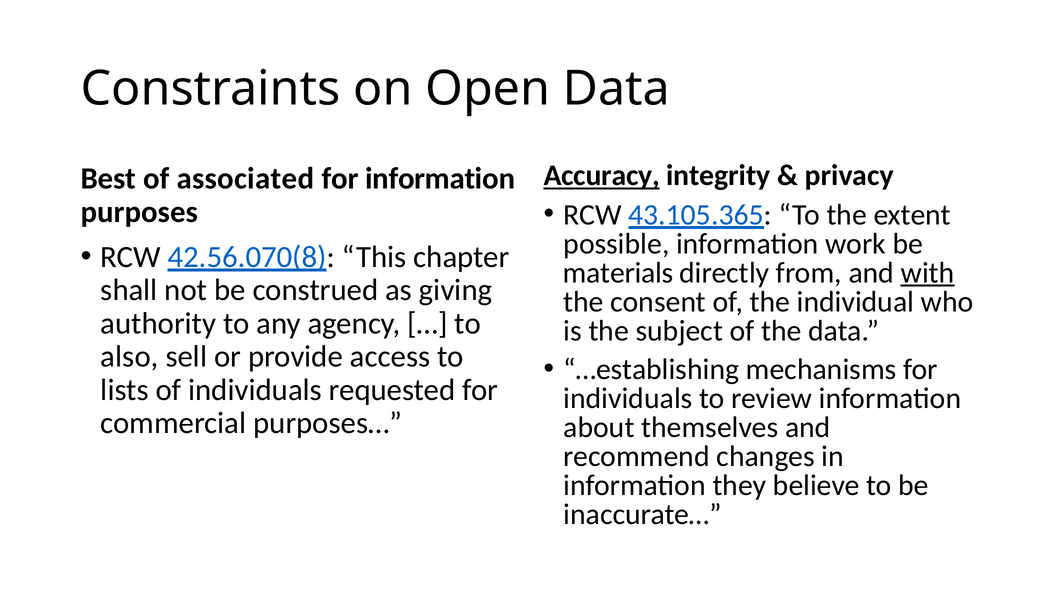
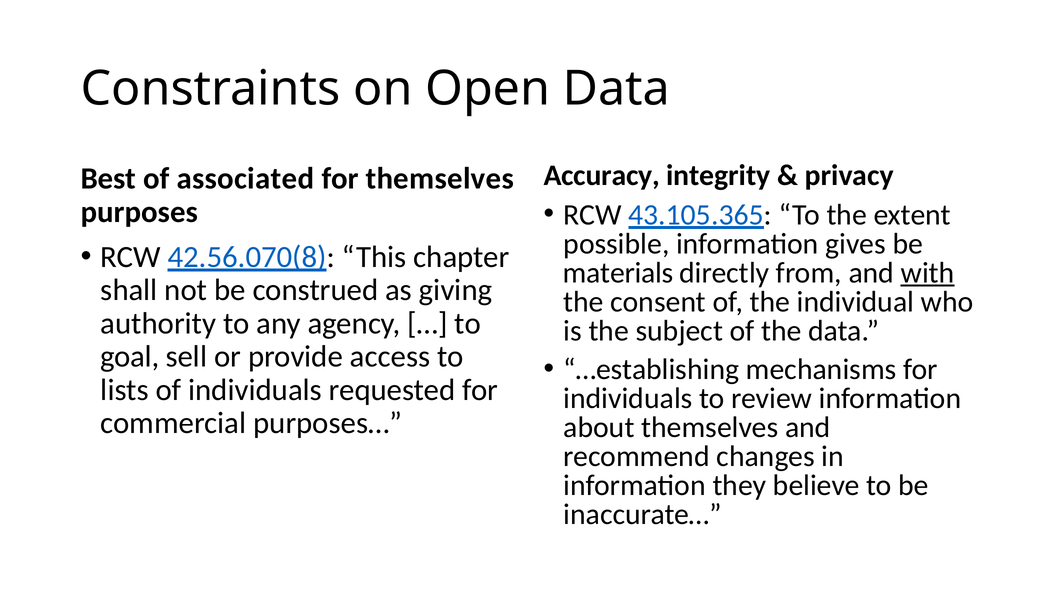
Accuracy underline: present -> none
for information: information -> themselves
work: work -> gives
also: also -> goal
